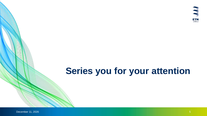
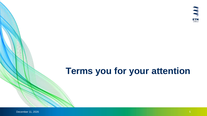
Series: Series -> Terms
